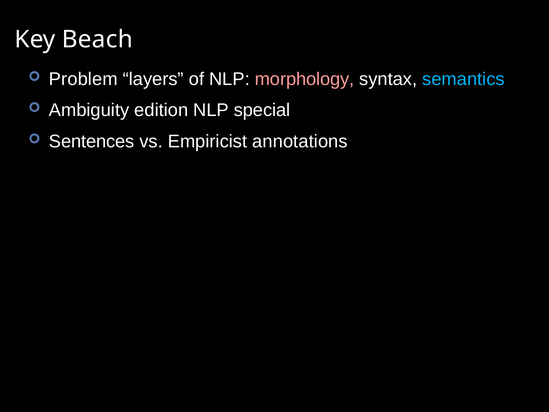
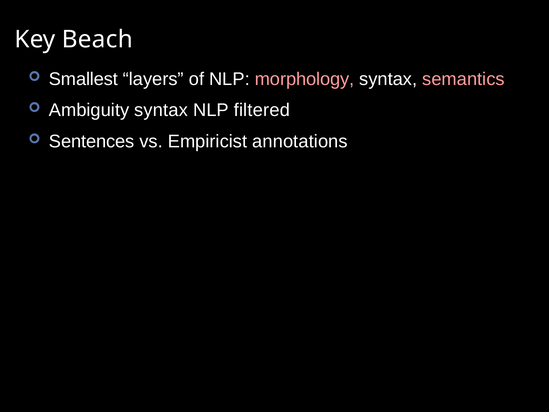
Problem: Problem -> Smallest
semantics colour: light blue -> pink
Ambiguity edition: edition -> syntax
special: special -> filtered
